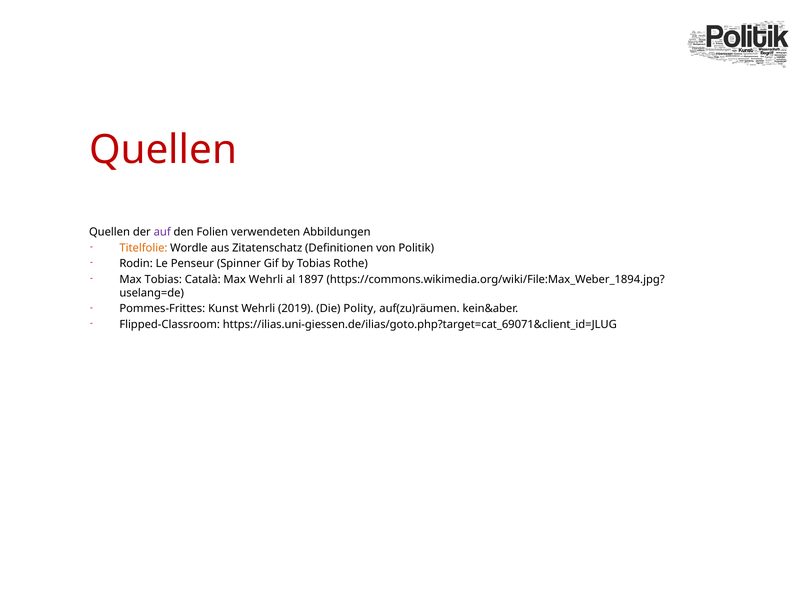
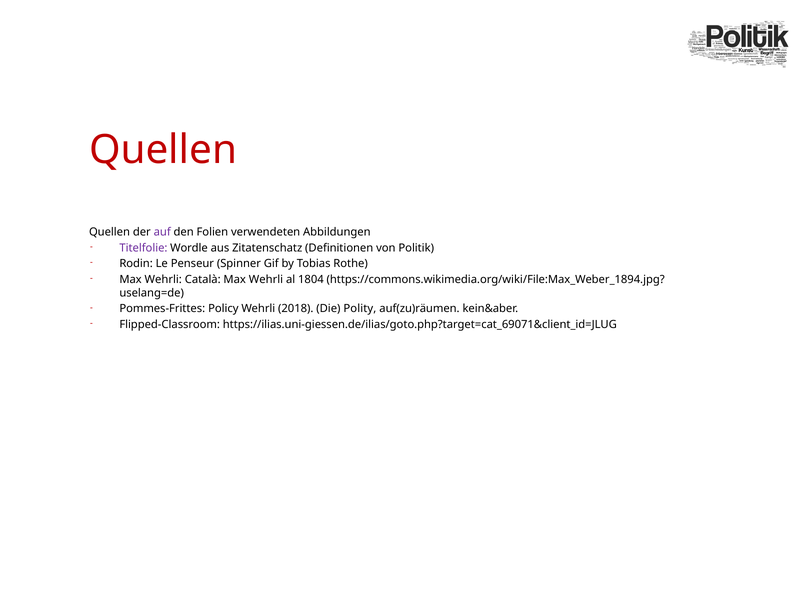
Titelfolie colour: orange -> purple
Tobias at (163, 279): Tobias -> Wehrli
1897: 1897 -> 1804
Kunst: Kunst -> Policy
2019: 2019 -> 2018
